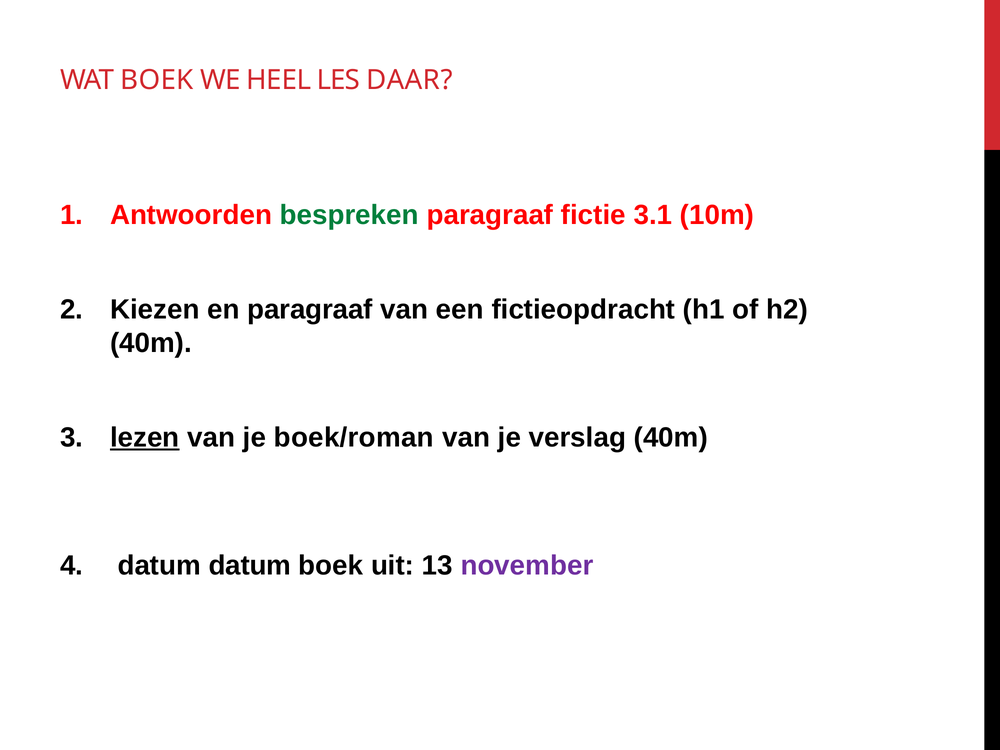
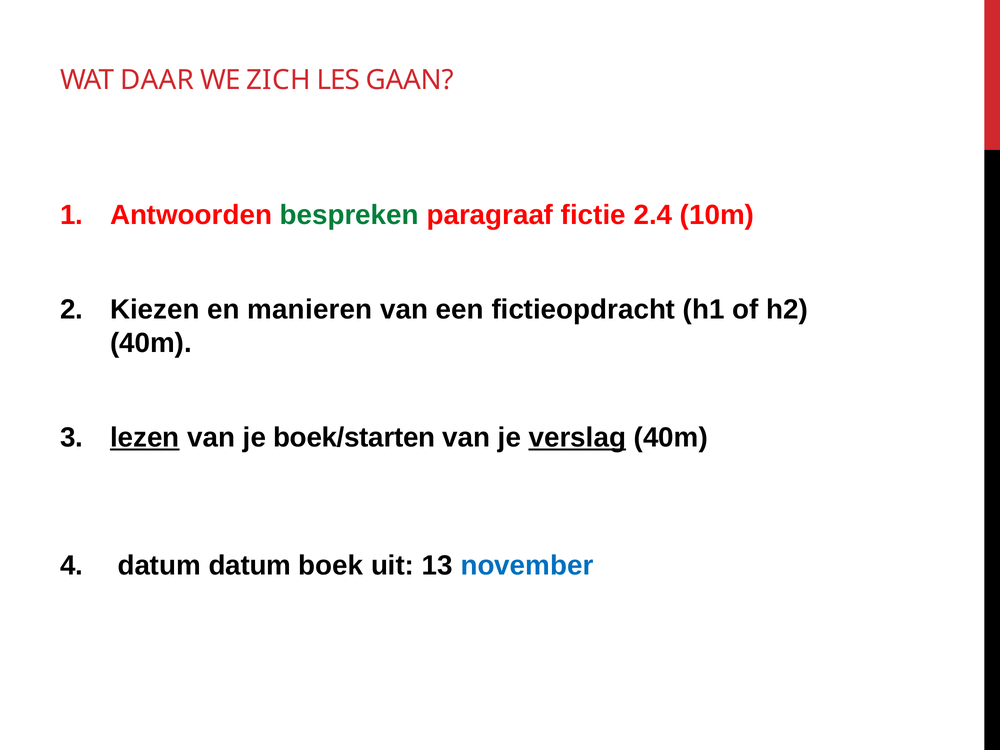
WAT BOEK: BOEK -> DAAR
HEEL: HEEL -> ZICH
DAAR: DAAR -> GAAN
3.1: 3.1 -> 2.4
en paragraaf: paragraaf -> manieren
boek/roman: boek/roman -> boek/starten
verslag underline: none -> present
november colour: purple -> blue
